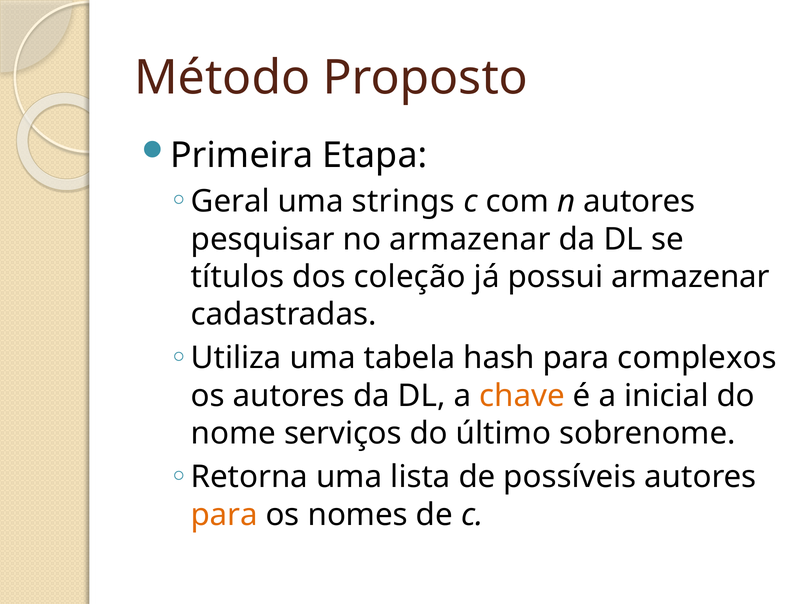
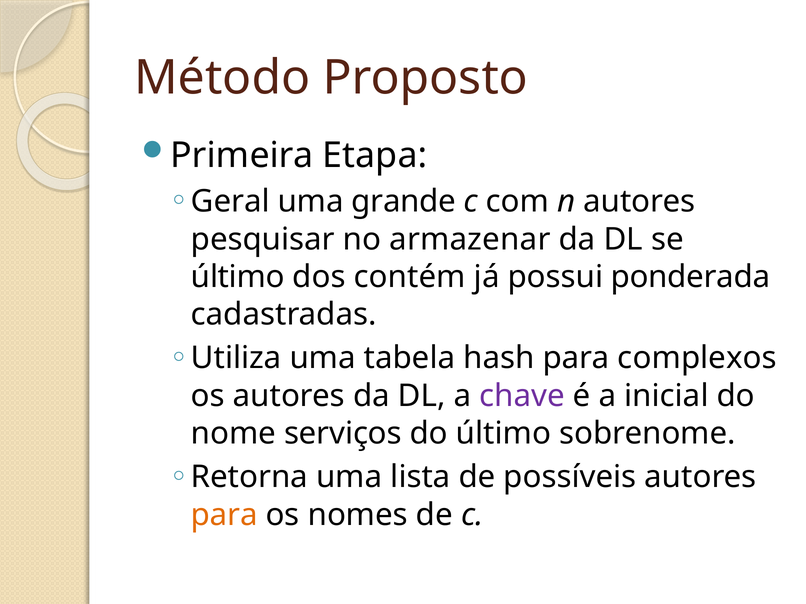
strings: strings -> grande
títulos at (238, 277): títulos -> último
coleção: coleção -> contém
possui armazenar: armazenar -> ponderada
chave colour: orange -> purple
